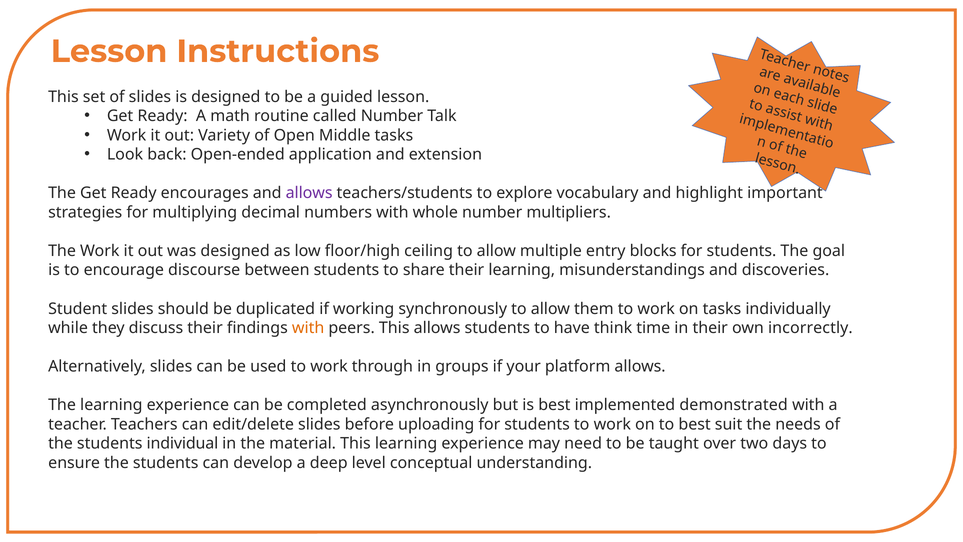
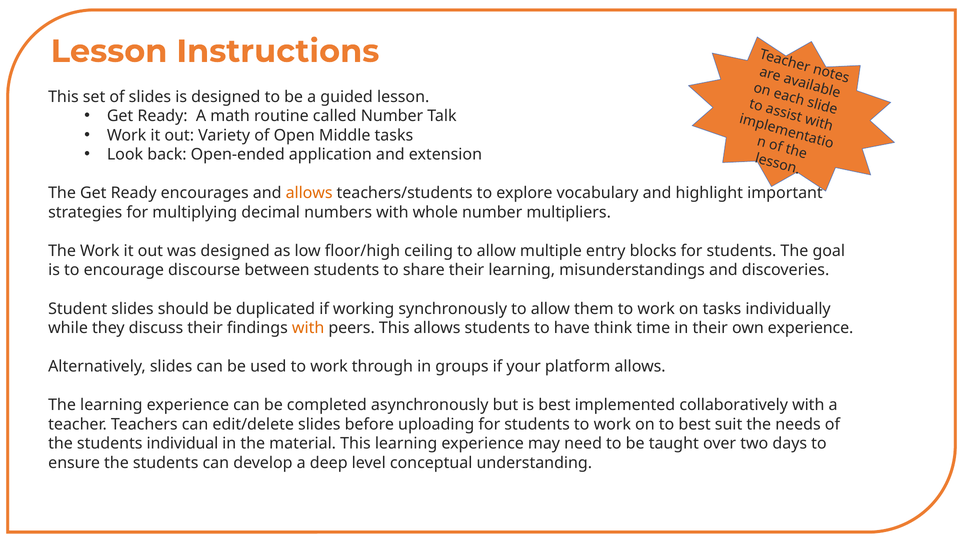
allows at (309, 193) colour: purple -> orange
own incorrectly: incorrectly -> experience
demonstrated: demonstrated -> collaboratively
